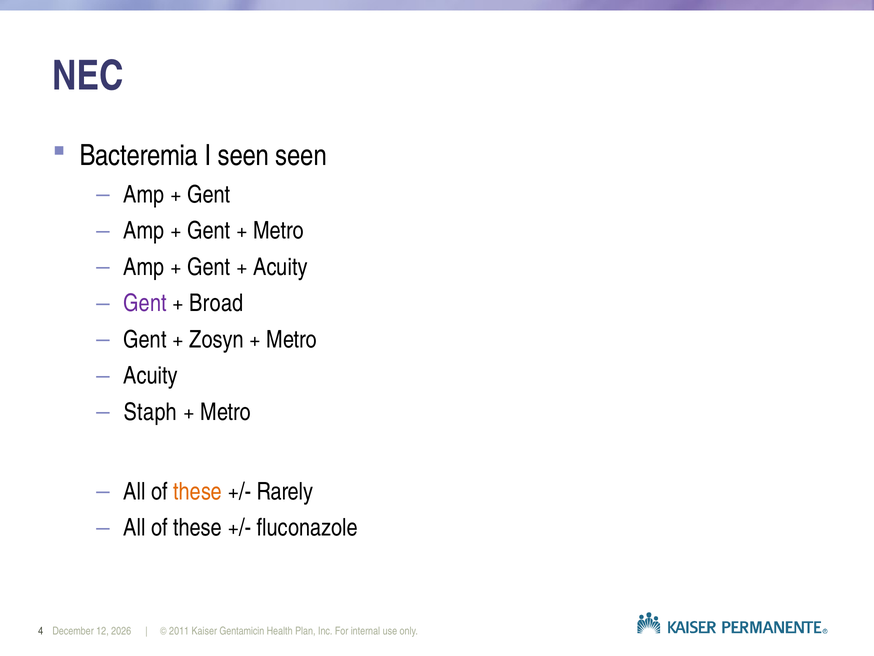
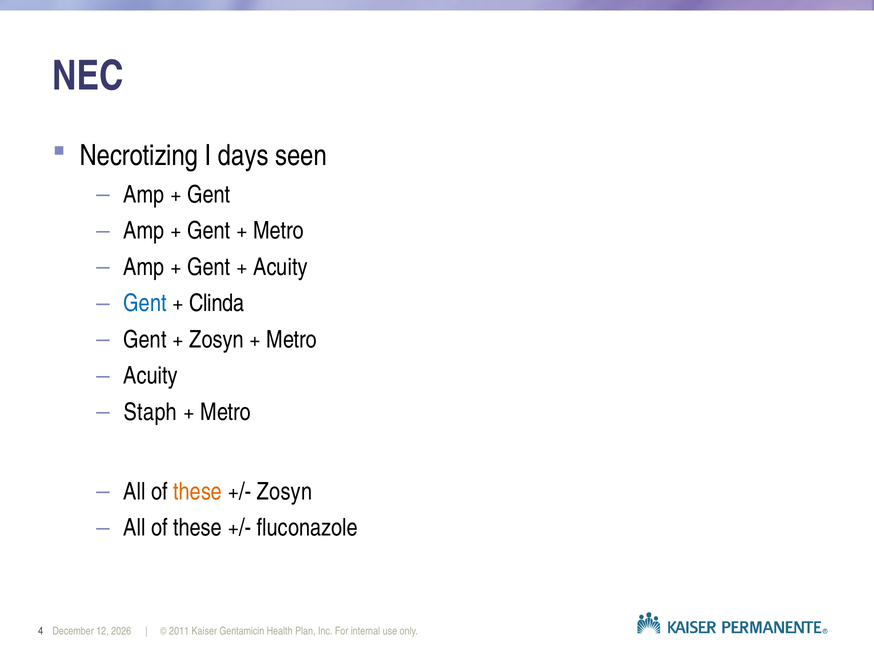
Bacteremia: Bacteremia -> Necrotizing
I seen: seen -> days
Gent at (145, 303) colour: purple -> blue
Broad: Broad -> Clinda
Rarely at (285, 491): Rarely -> Zosyn
